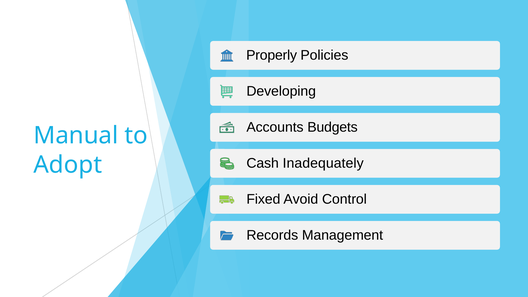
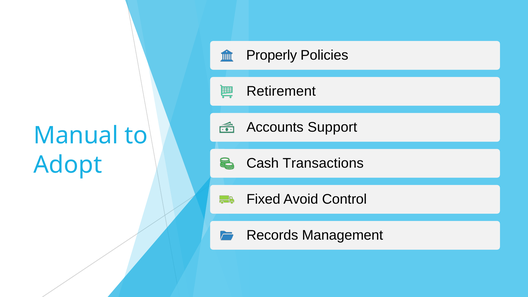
Developing: Developing -> Retirement
Budgets: Budgets -> Support
Inadequately: Inadequately -> Transactions
